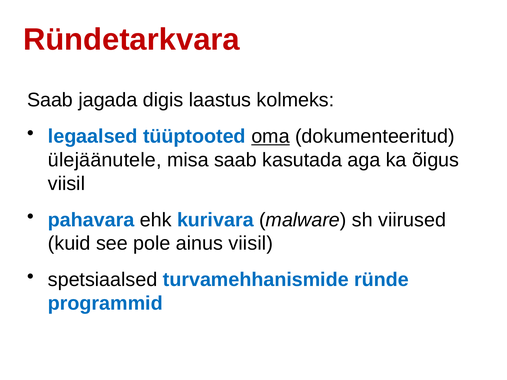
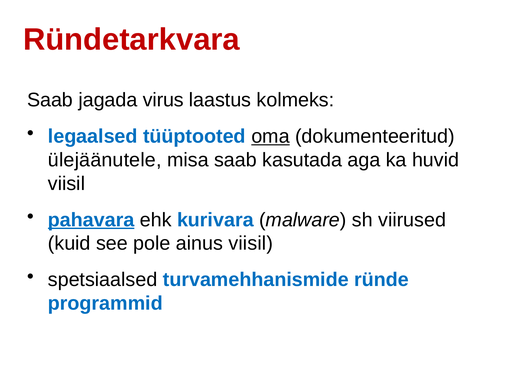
digis: digis -> virus
õigus: õigus -> huvid
pahavara underline: none -> present
